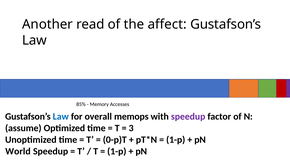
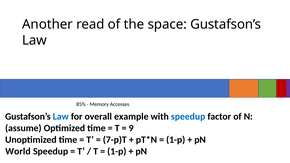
affect: affect -> space
memops: memops -> example
speedup at (188, 117) colour: purple -> blue
3: 3 -> 9
0-p)T: 0-p)T -> 7-p)T
